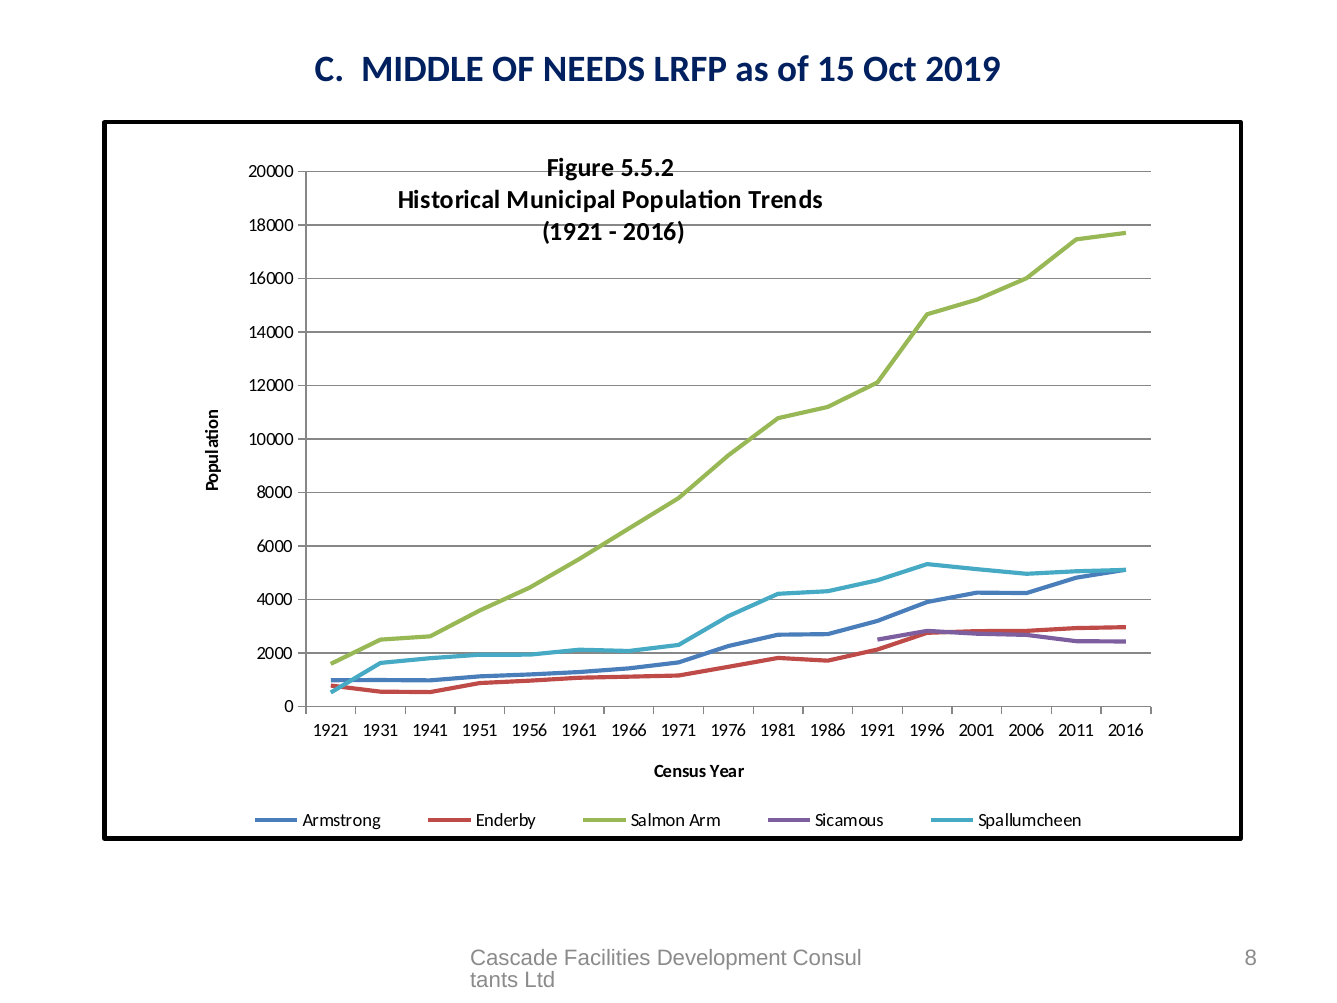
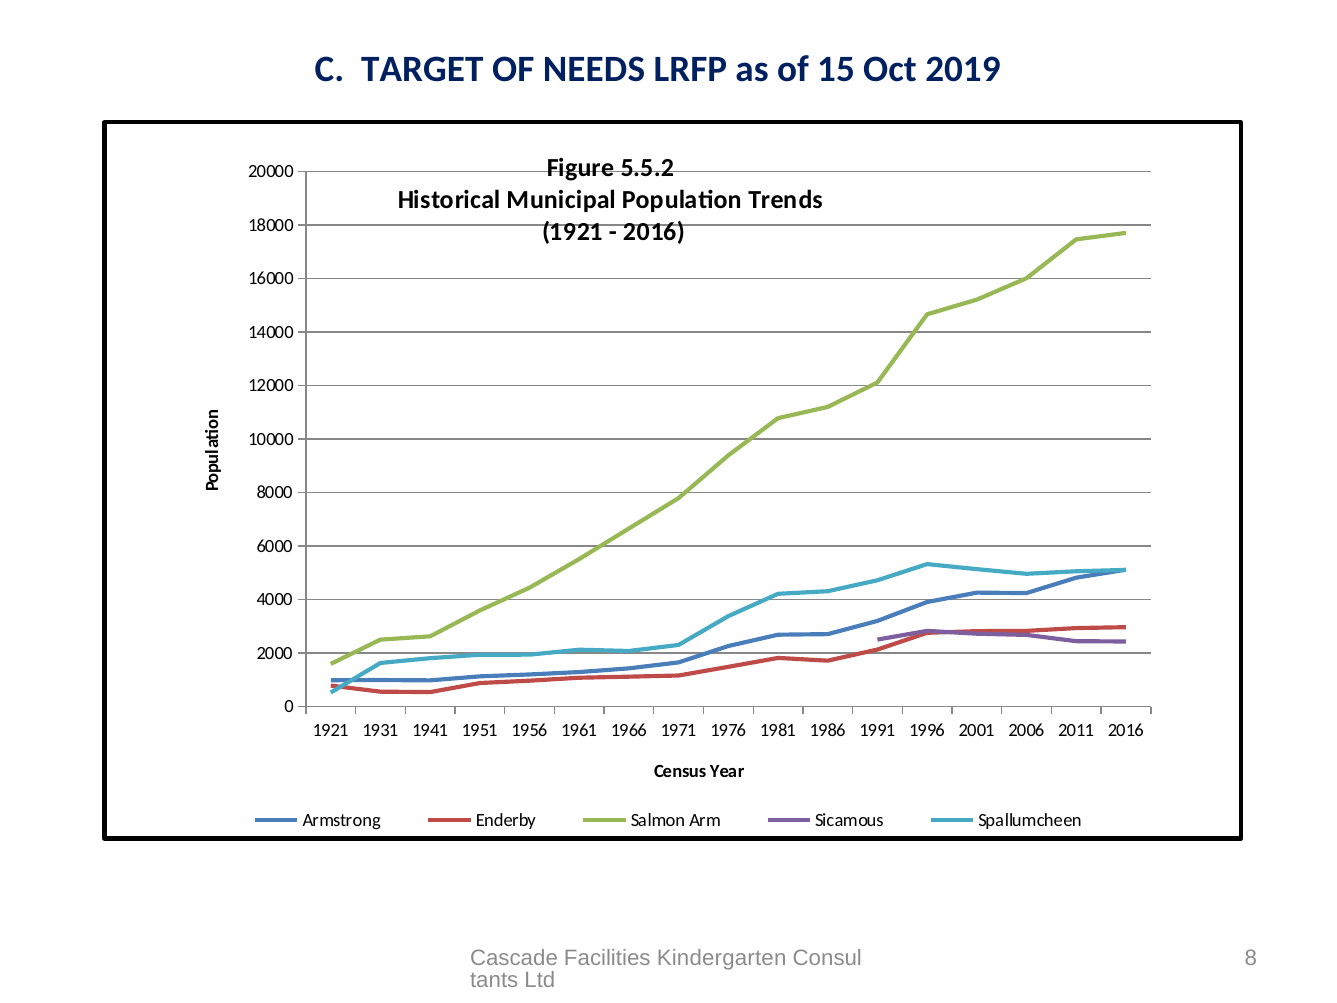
MIDDLE: MIDDLE -> TARGET
Development: Development -> Kindergarten
